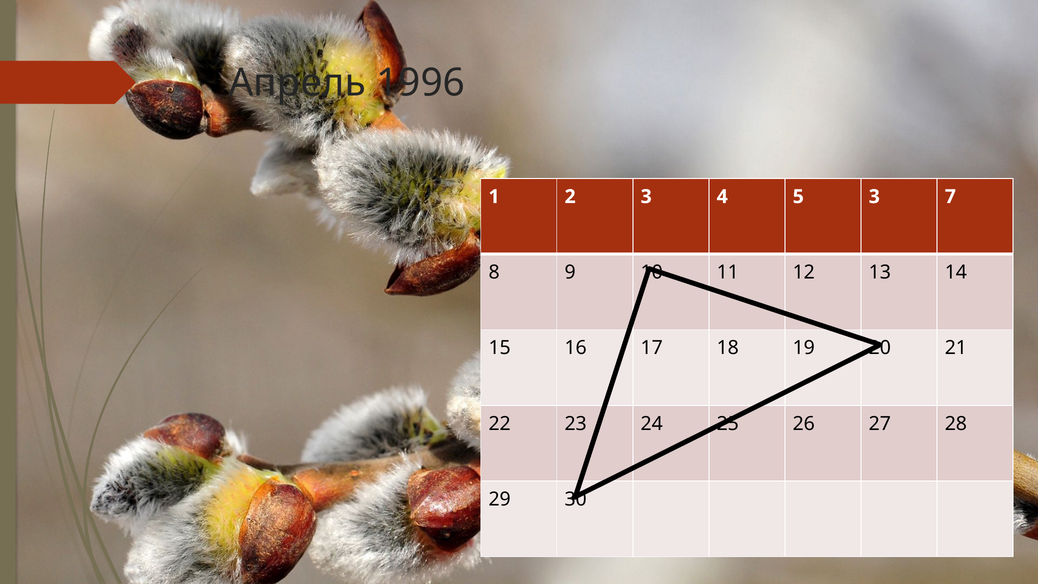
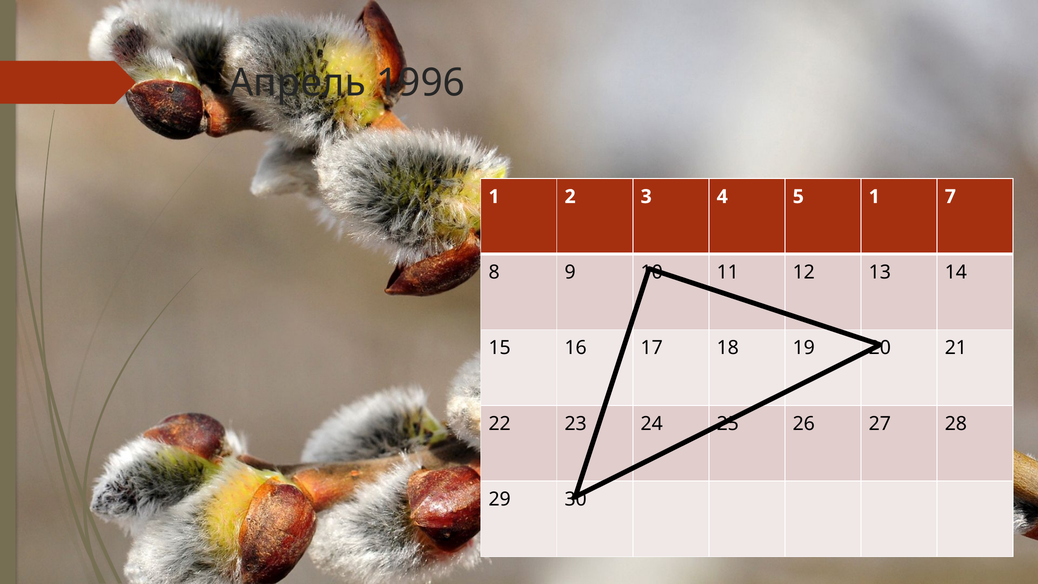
5 3: 3 -> 1
